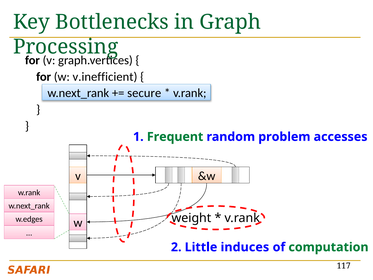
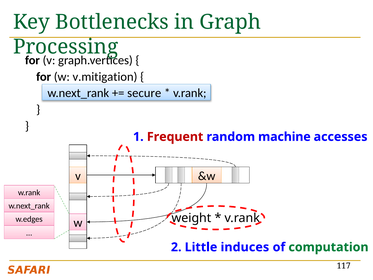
v.inefficient: v.inefficient -> v.mitigation
Frequent colour: green -> red
problem: problem -> machine
